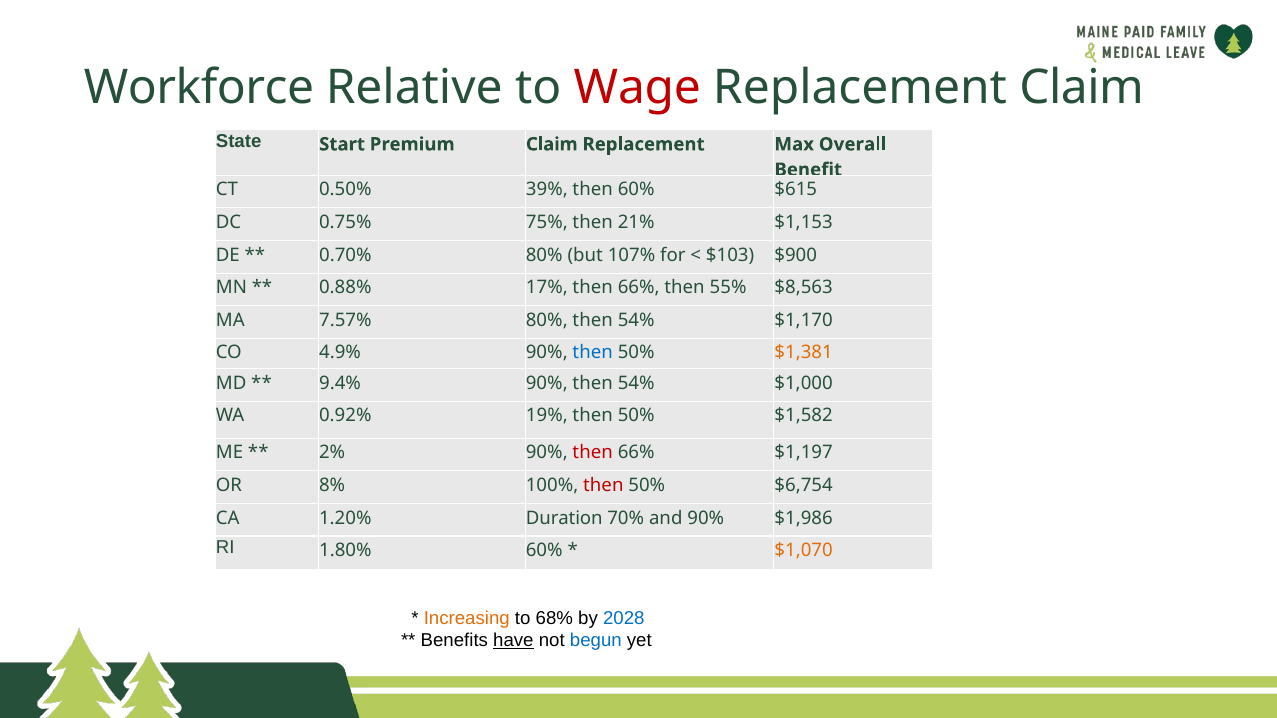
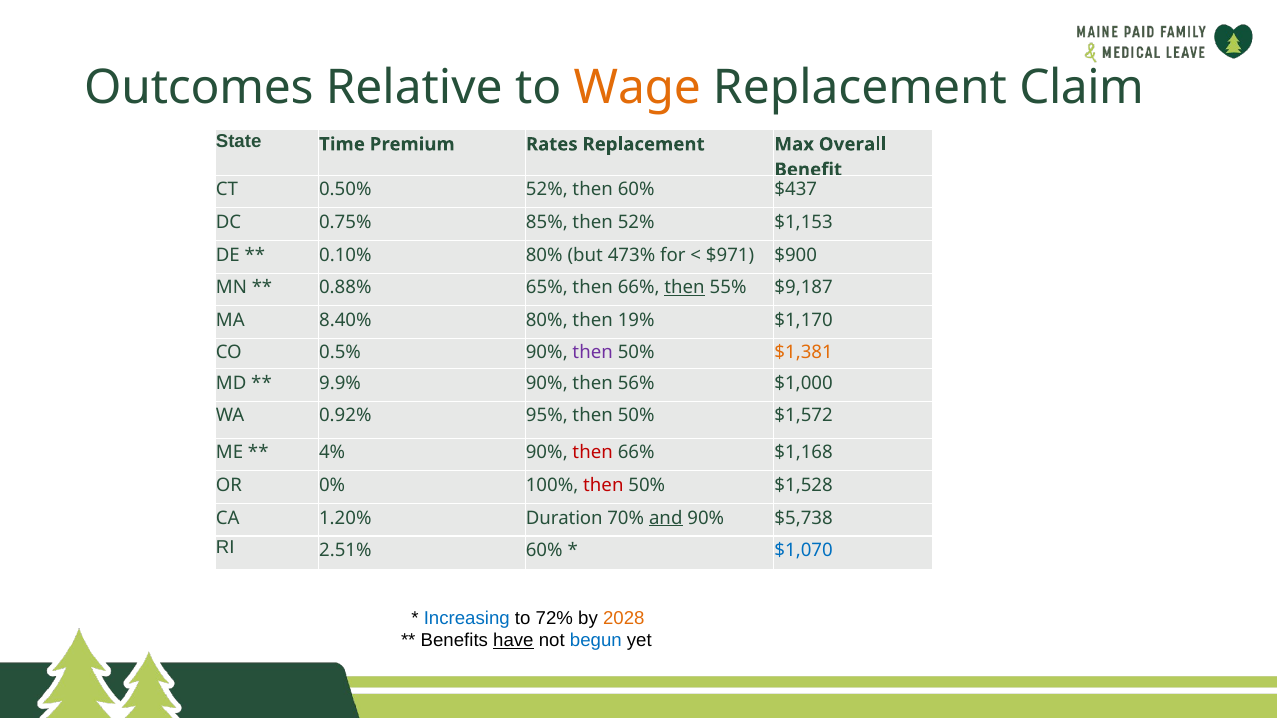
Workforce: Workforce -> Outcomes
Wage colour: red -> orange
Start: Start -> Time
Premium Claim: Claim -> Rates
0.50% 39%: 39% -> 52%
$615: $615 -> $437
75%: 75% -> 85%
then 21%: 21% -> 52%
0.70%: 0.70% -> 0.10%
107%: 107% -> 473%
$103: $103 -> $971
17%: 17% -> 65%
then at (685, 288) underline: none -> present
$8,563: $8,563 -> $9,187
7.57%: 7.57% -> 8.40%
80% then 54%: 54% -> 19%
4.9%: 4.9% -> 0.5%
then at (593, 353) colour: blue -> purple
9.4%: 9.4% -> 9.9%
90% then 54%: 54% -> 56%
19%: 19% -> 95%
$1,582: $1,582 -> $1,572
2%: 2% -> 4%
$1,197: $1,197 -> $1,168
8%: 8% -> 0%
$6,754: $6,754 -> $1,528
and underline: none -> present
$1,986: $1,986 -> $5,738
1.80%: 1.80% -> 2.51%
$1,070 colour: orange -> blue
Increasing colour: orange -> blue
68%: 68% -> 72%
2028 colour: blue -> orange
